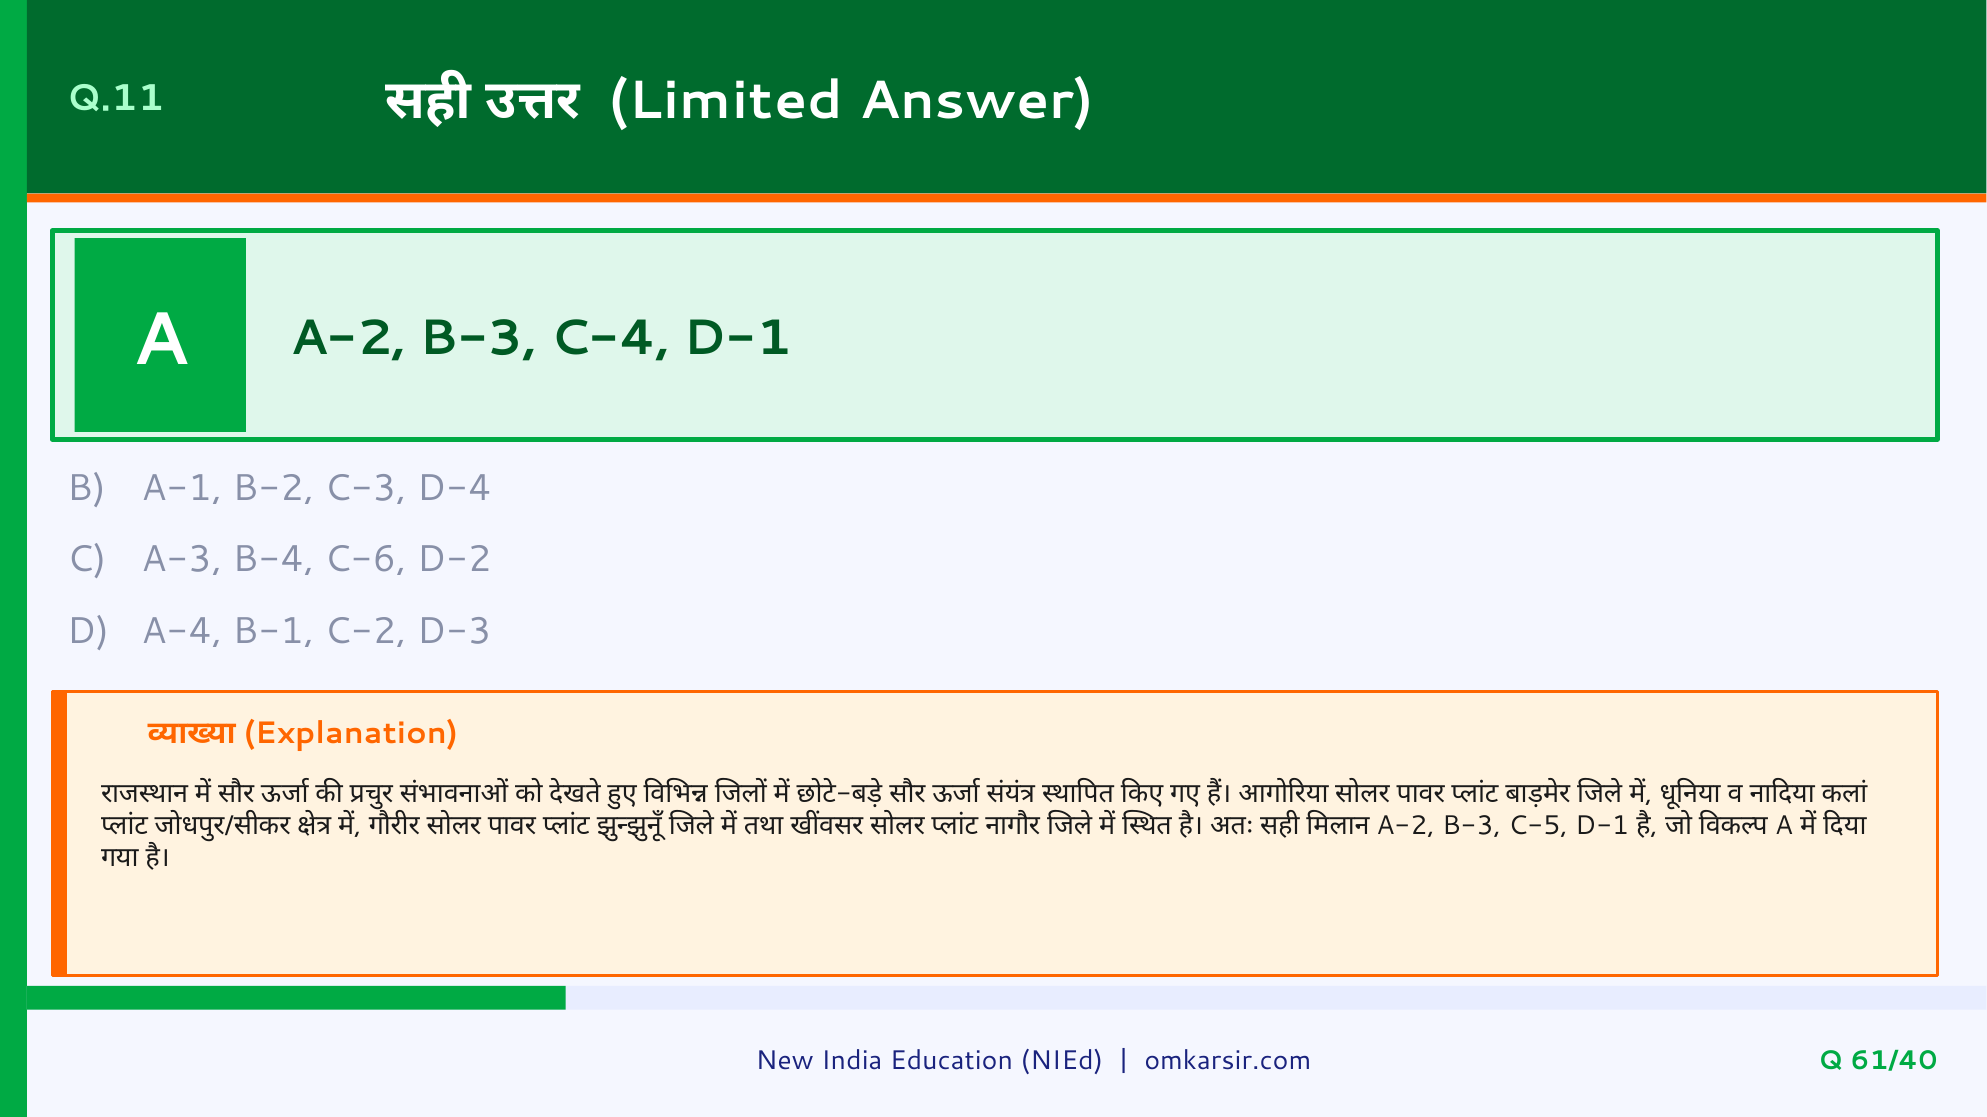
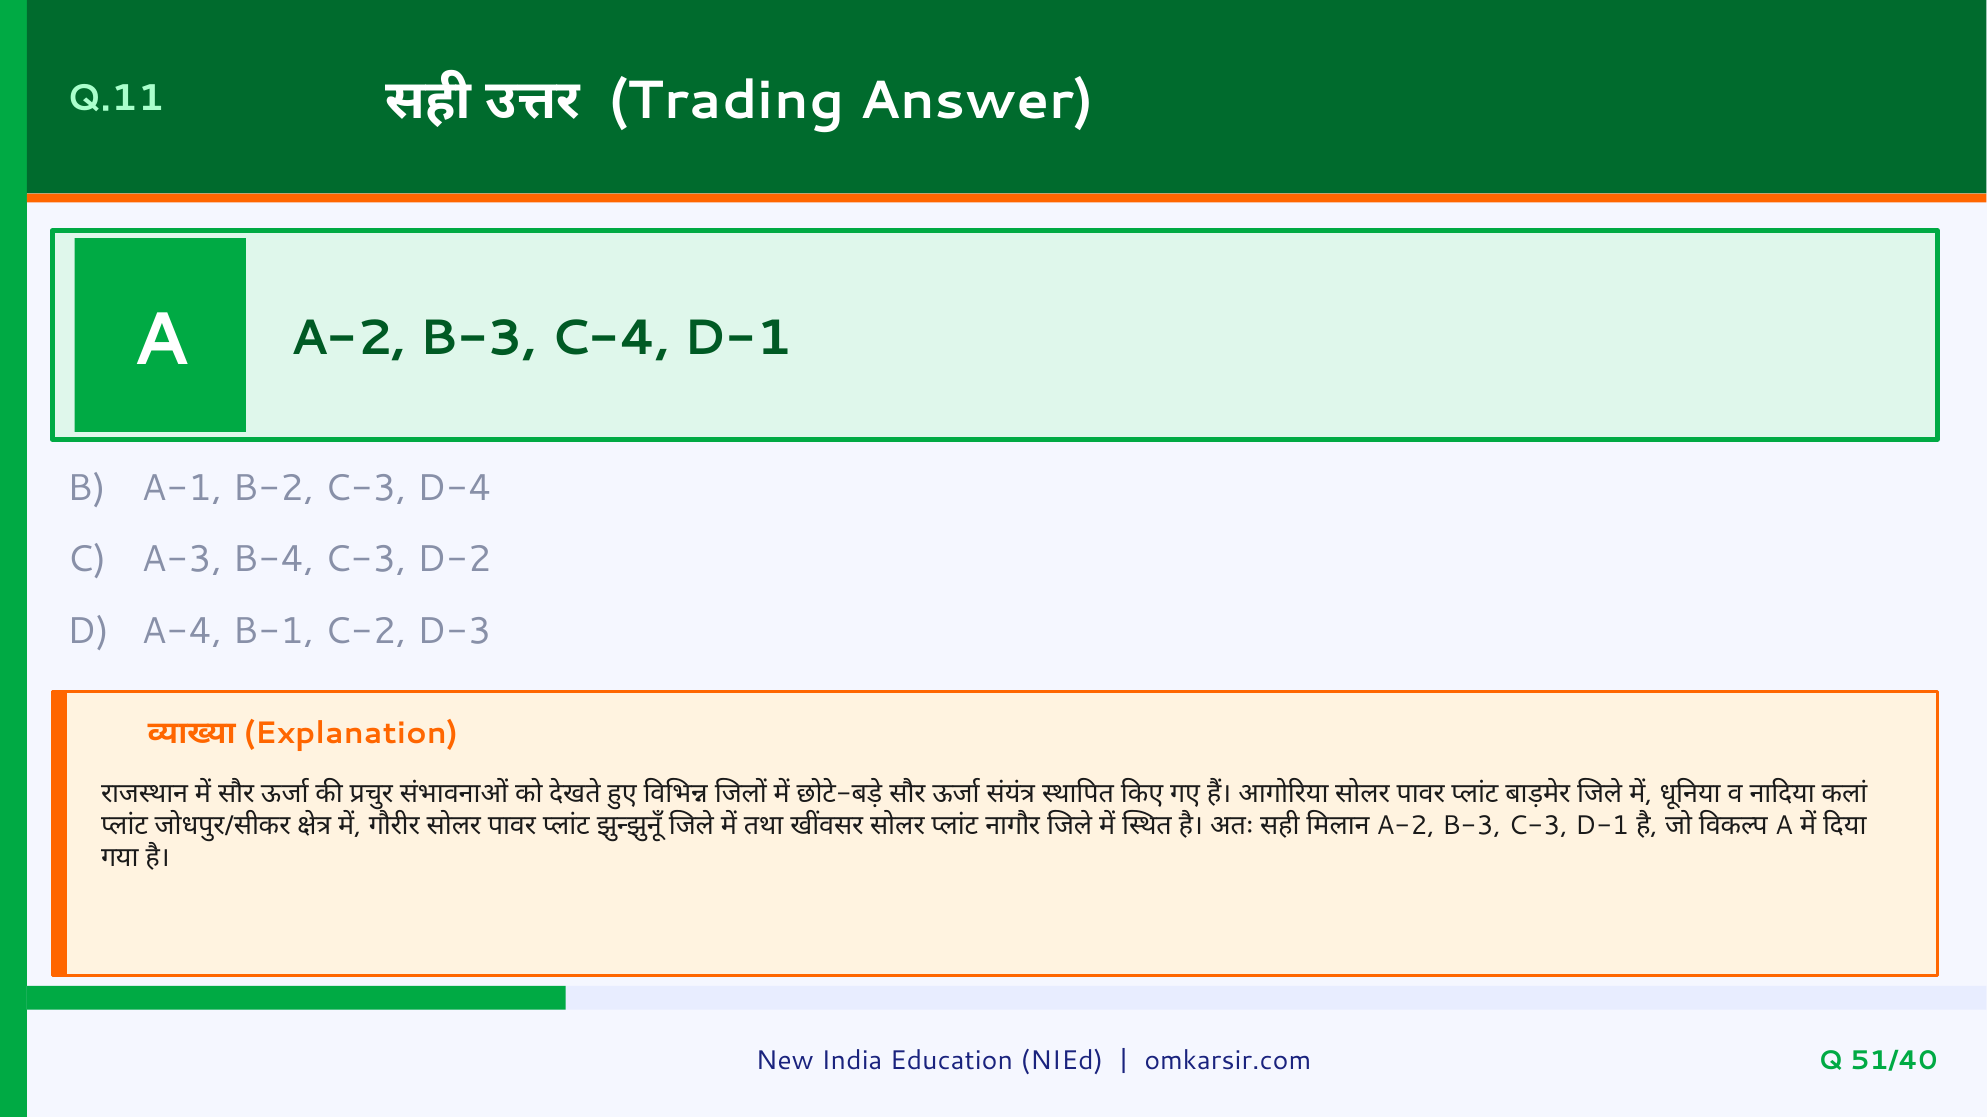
Limited: Limited -> Trading
B-4 C-6: C-6 -> C-3
B-3 C-5: C-5 -> C-3
61/40: 61/40 -> 51/40
